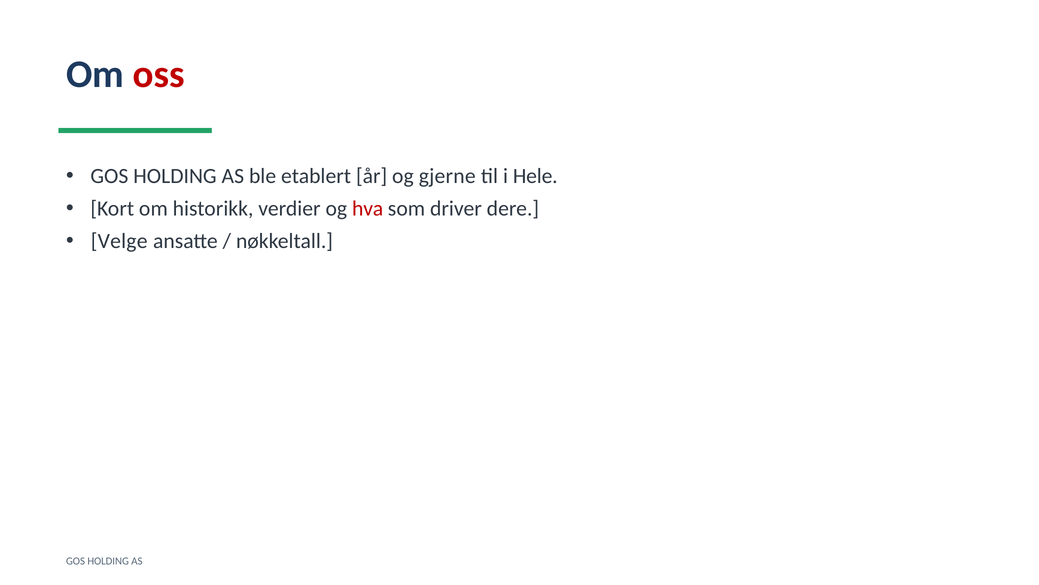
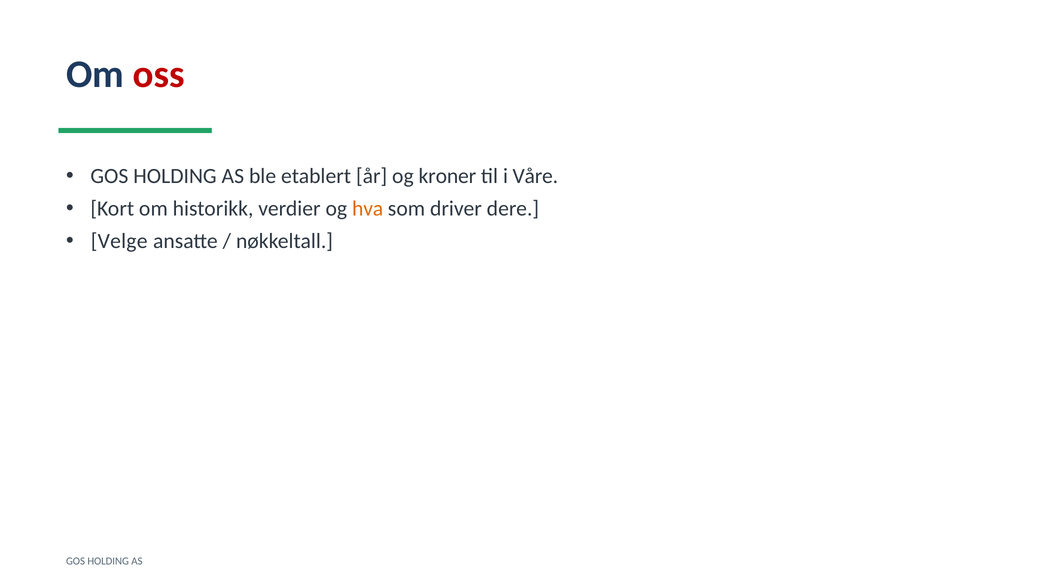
gjerne: gjerne -> kroner
Hele: Hele -> Våre
hva colour: red -> orange
